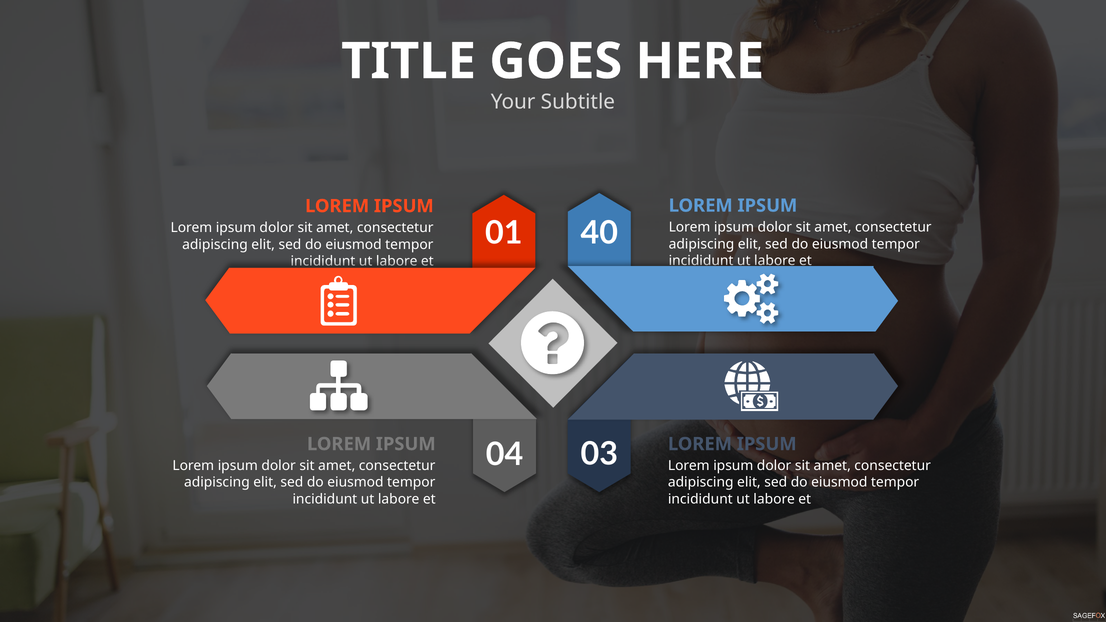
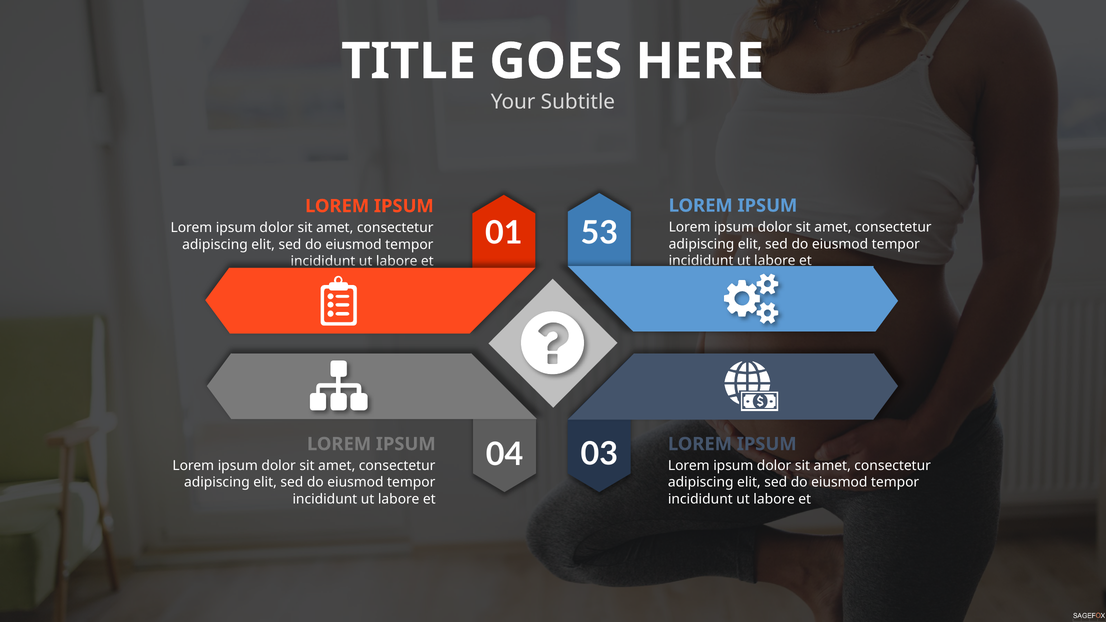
40: 40 -> 53
